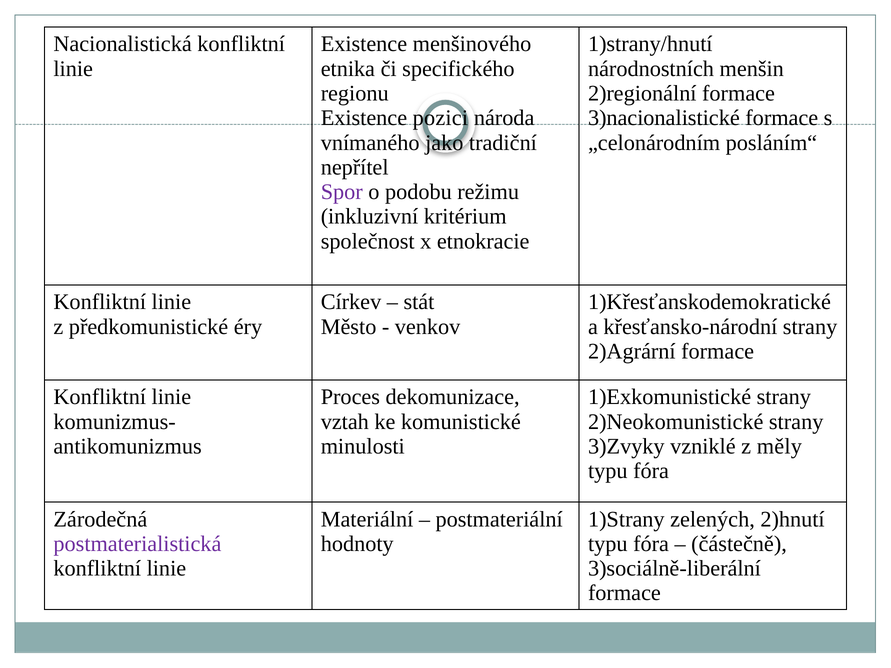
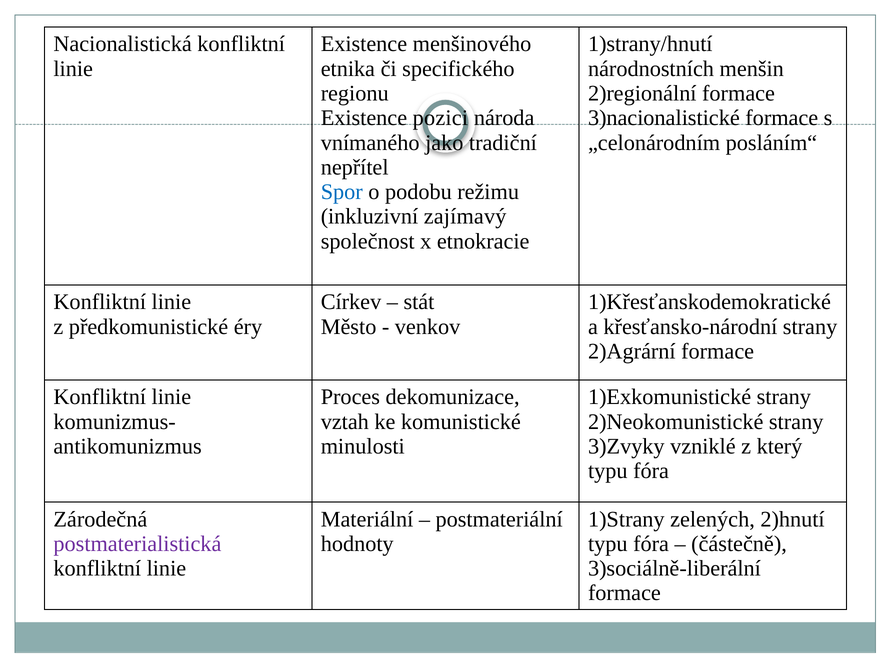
Spor colour: purple -> blue
kritérium: kritérium -> zajímavý
měly: měly -> který
